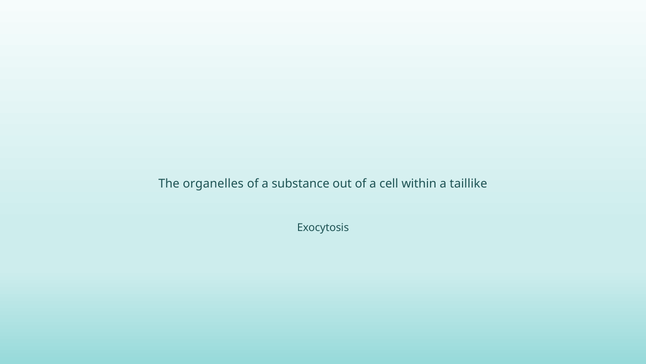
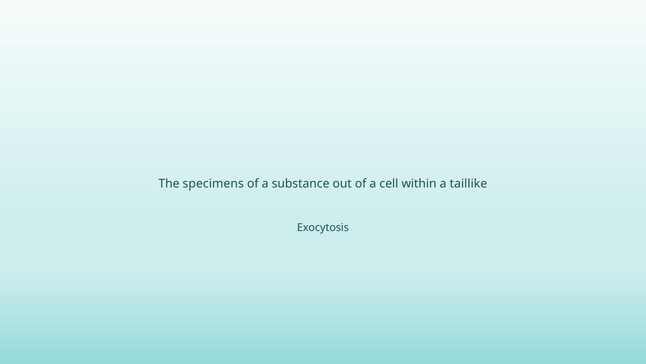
organelles: organelles -> specimens
